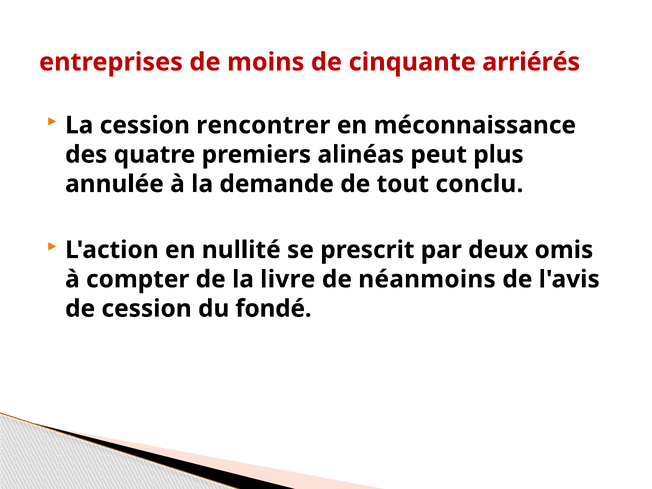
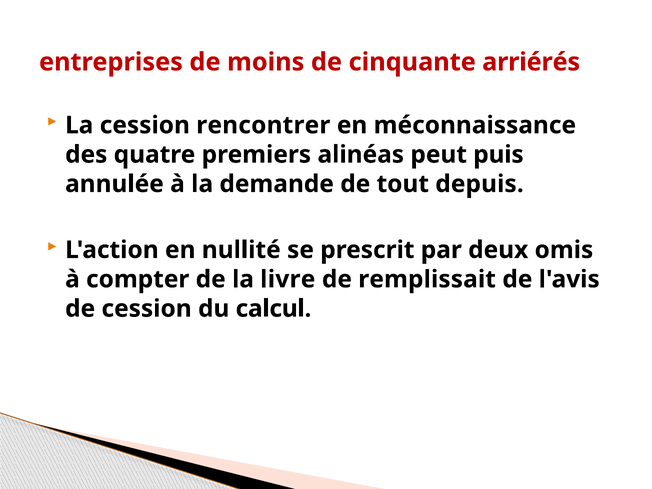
plus: plus -> puis
conclu: conclu -> depuis
néanmoins: néanmoins -> remplissait
fondé: fondé -> calcul
